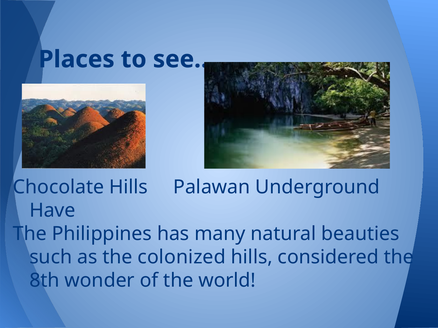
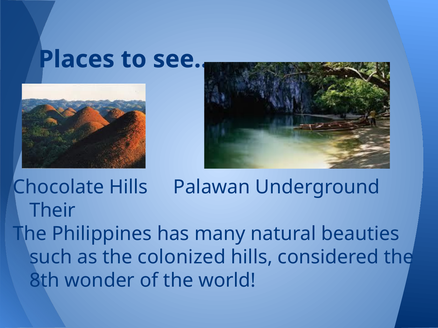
Have: Have -> Their
